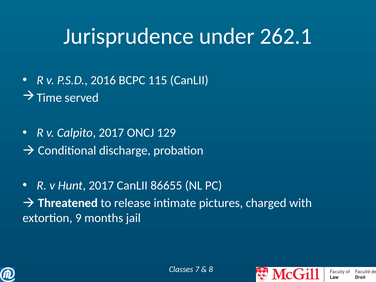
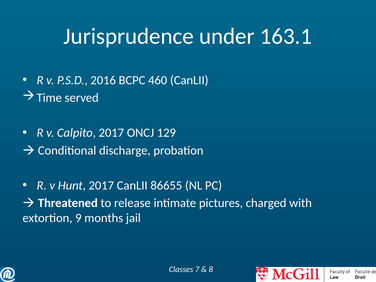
262.1: 262.1 -> 163.1
115: 115 -> 460
